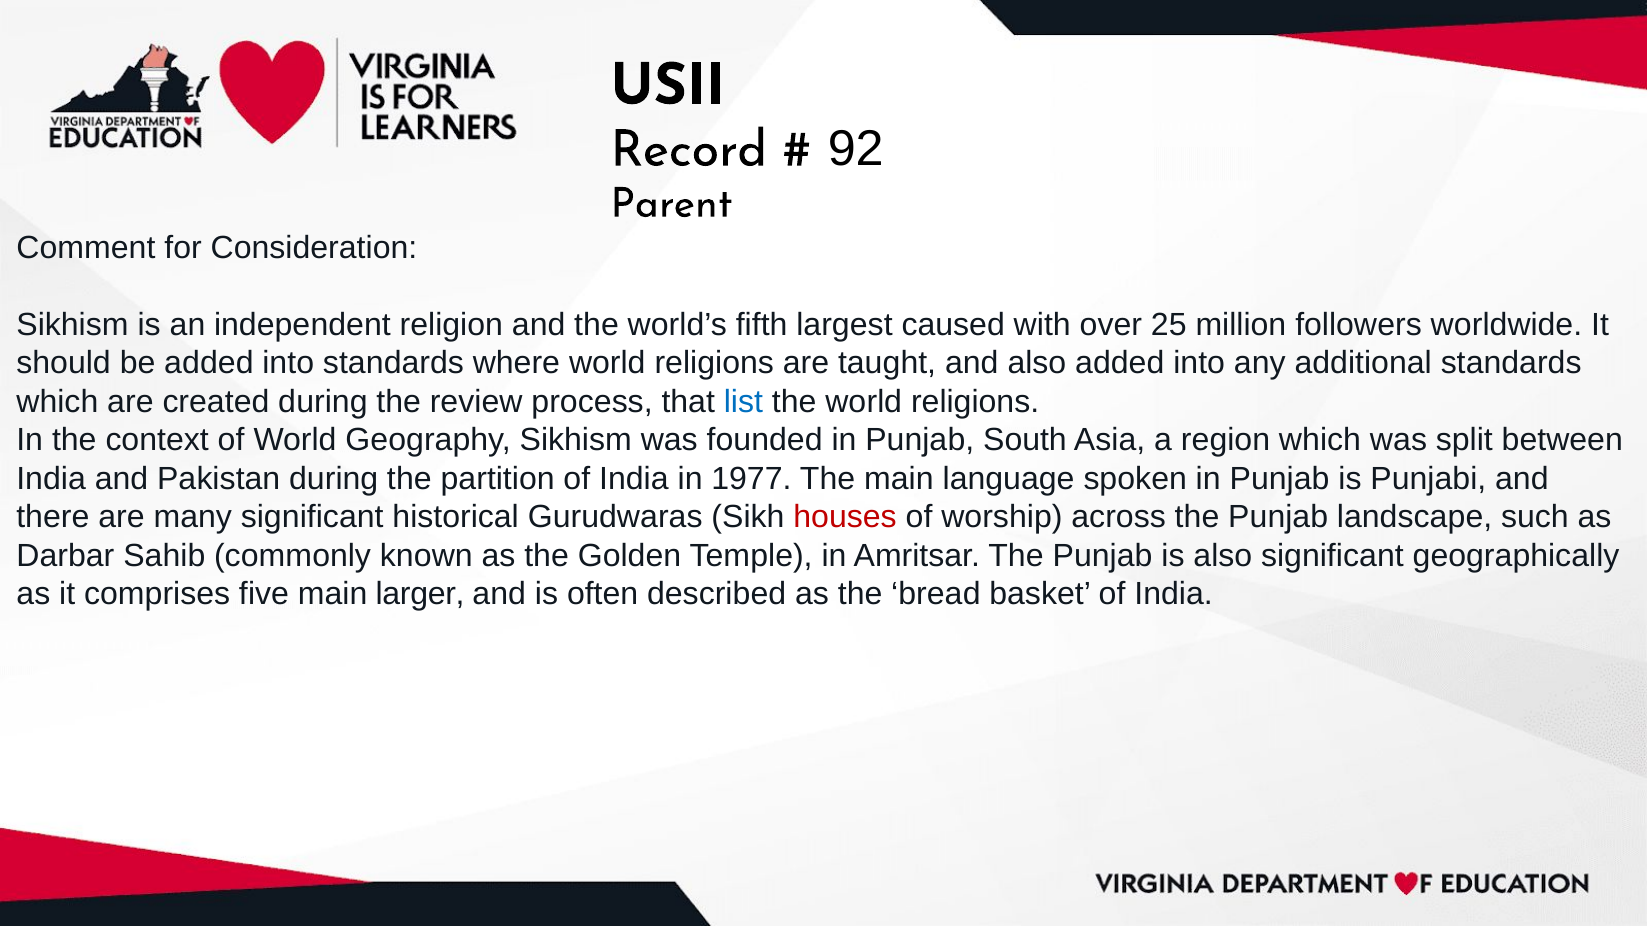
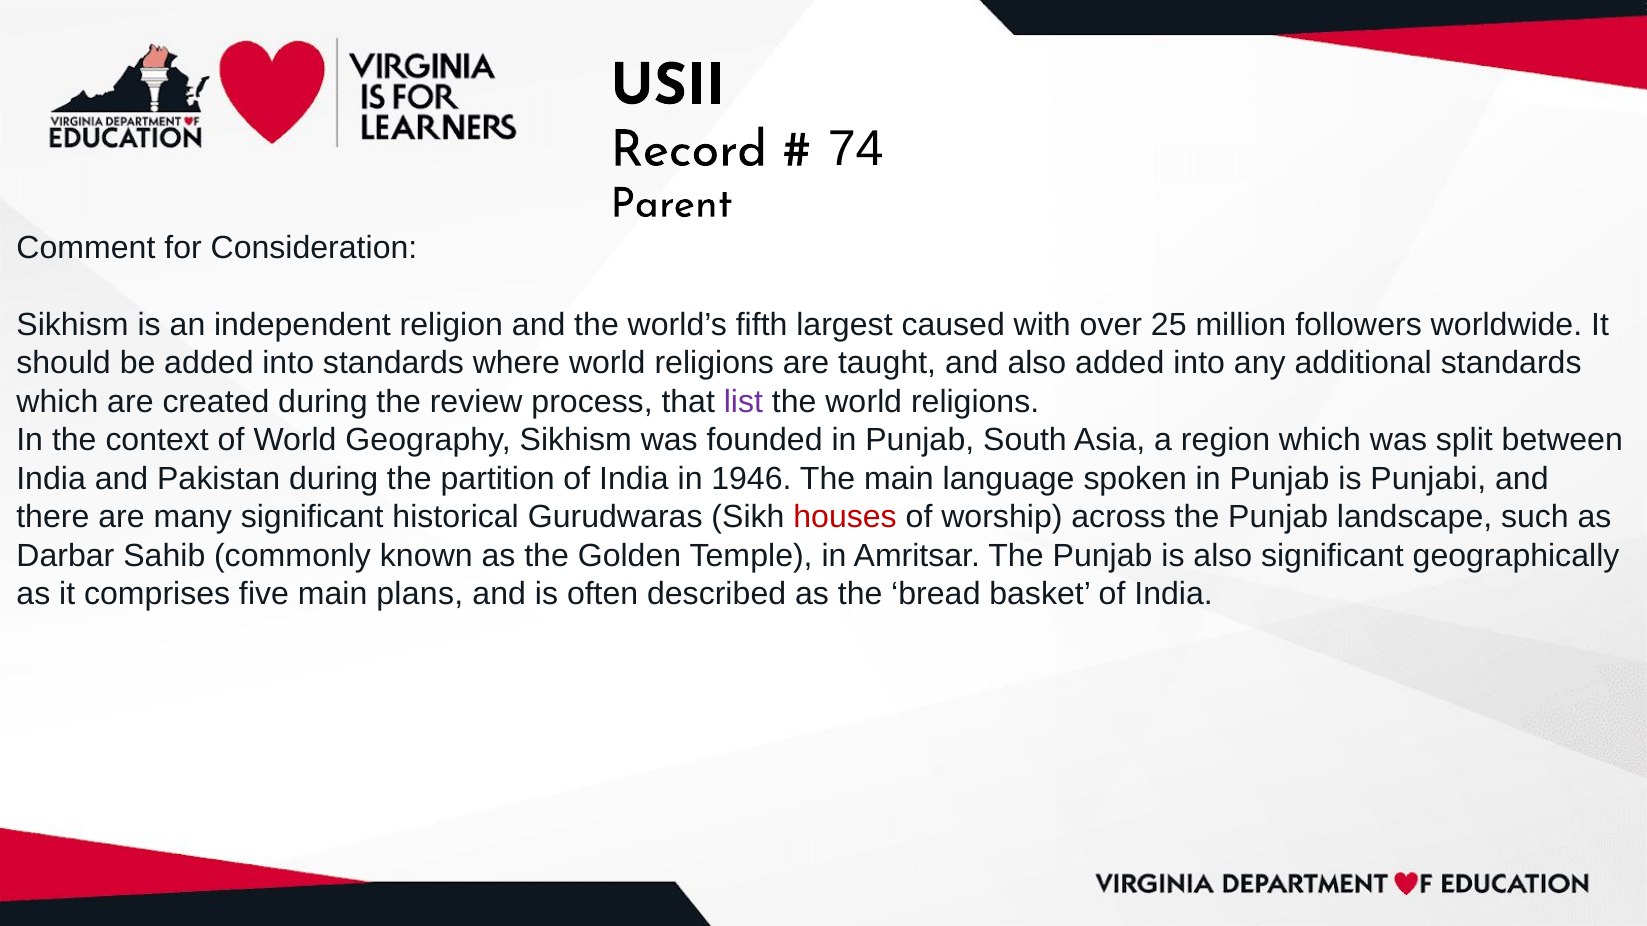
92: 92 -> 74
list colour: blue -> purple
1977: 1977 -> 1946
larger: larger -> plans
